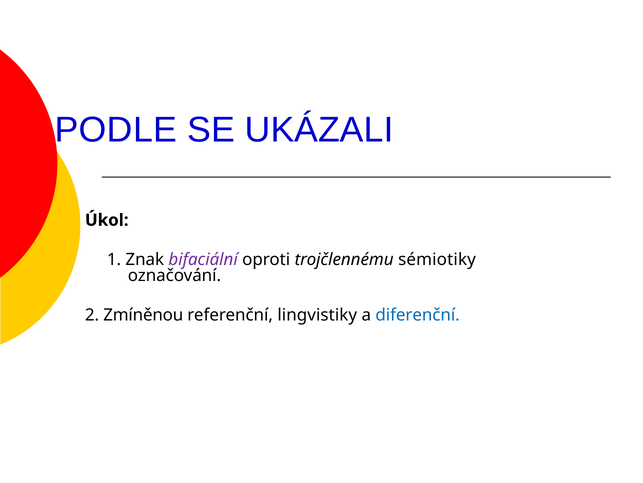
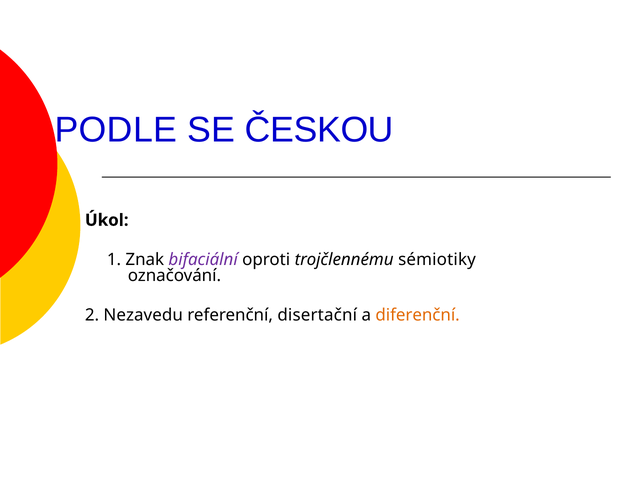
UKÁZALI: UKÁZALI -> ČESKOU
Zmíněnou: Zmíněnou -> Nezavedu
lingvistiky: lingvistiky -> disertační
diferenční colour: blue -> orange
